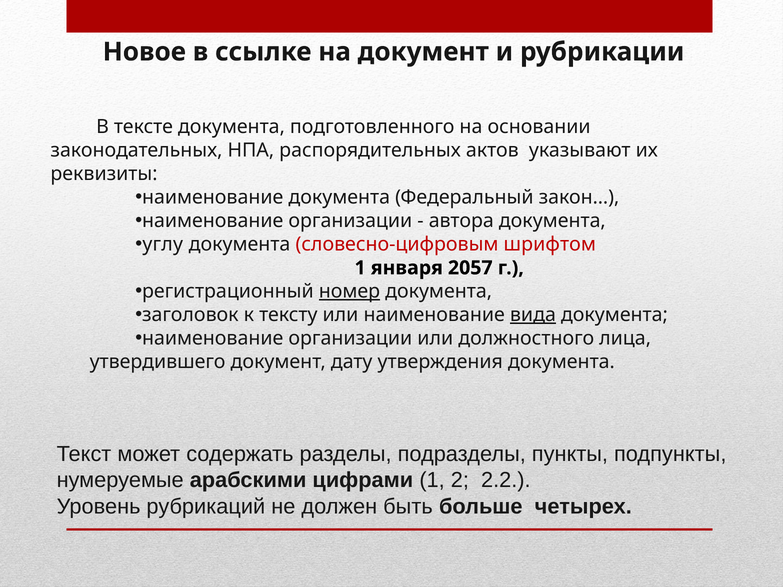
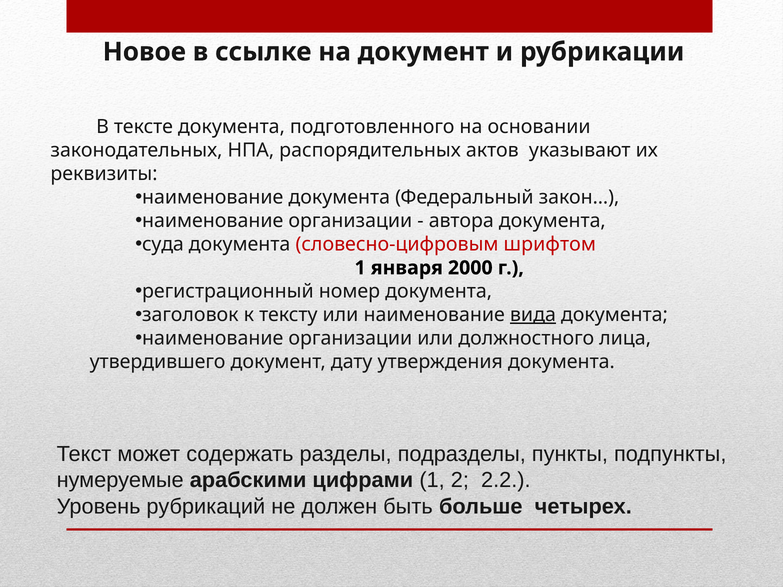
углу: углу -> суда
2057: 2057 -> 2000
номер underline: present -> none
